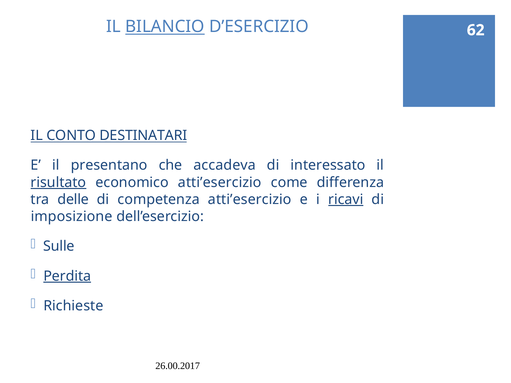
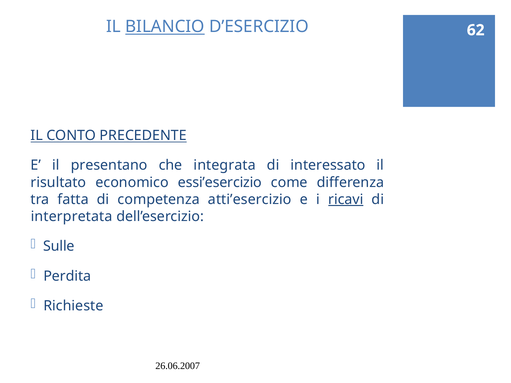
DESTINATARI: DESTINATARI -> PRECEDENTE
accadeva: accadeva -> integrata
risultato underline: present -> none
economico atti’esercizio: atti’esercizio -> essi’esercizio
delle: delle -> fatta
imposizione: imposizione -> interpretata
Perdita underline: present -> none
26.00.2017: 26.00.2017 -> 26.06.2007
